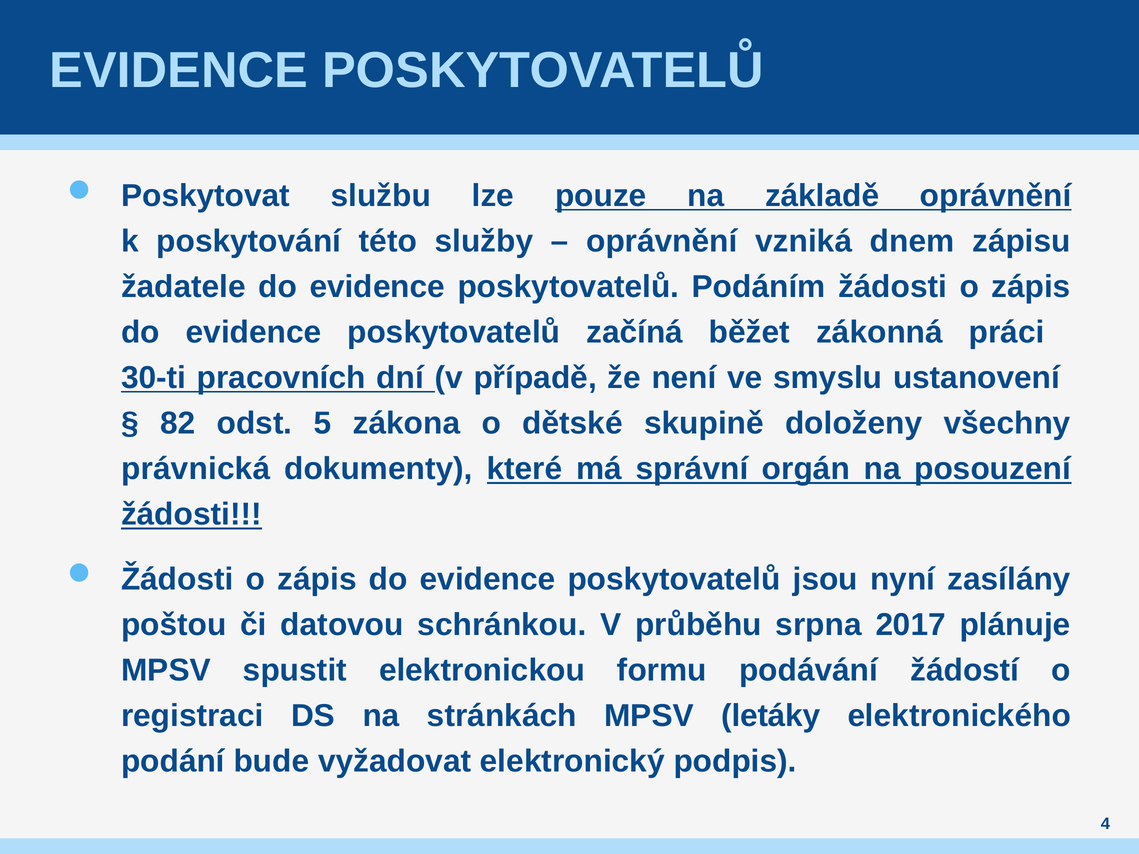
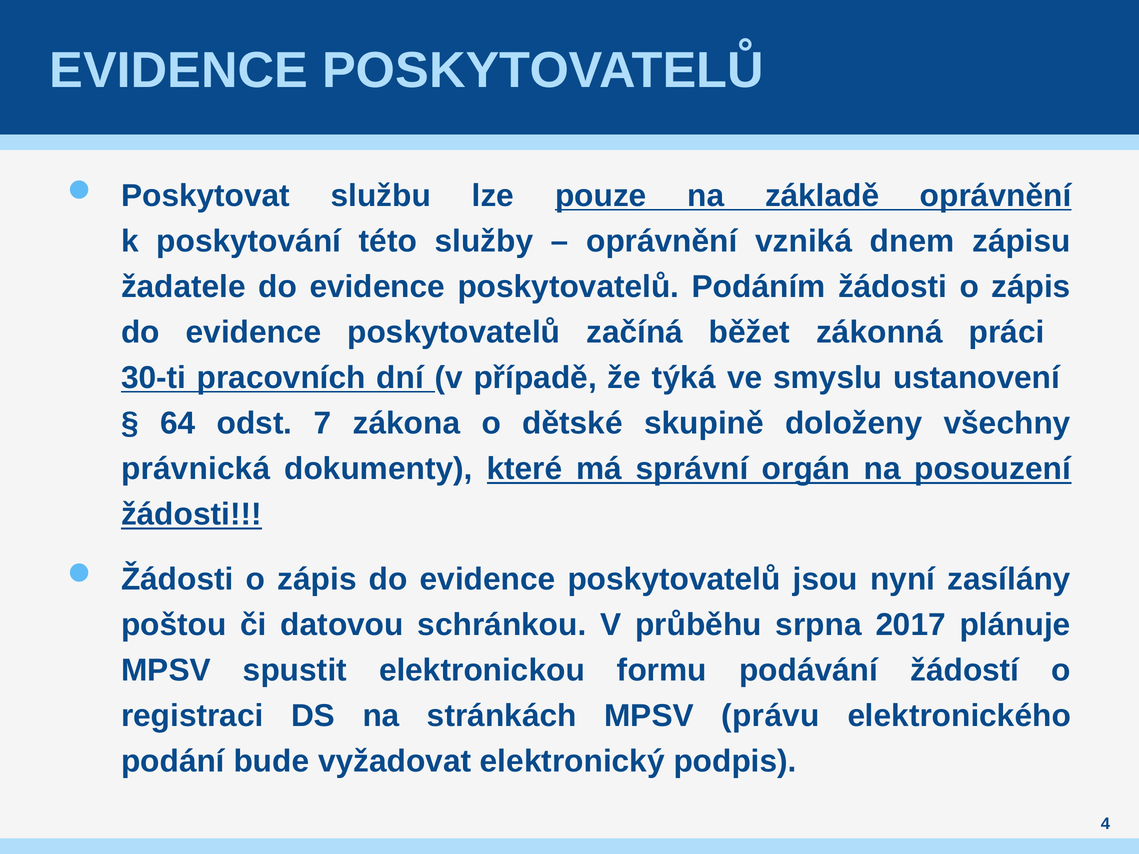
není: není -> týká
82: 82 -> 64
5: 5 -> 7
letáky: letáky -> právu
